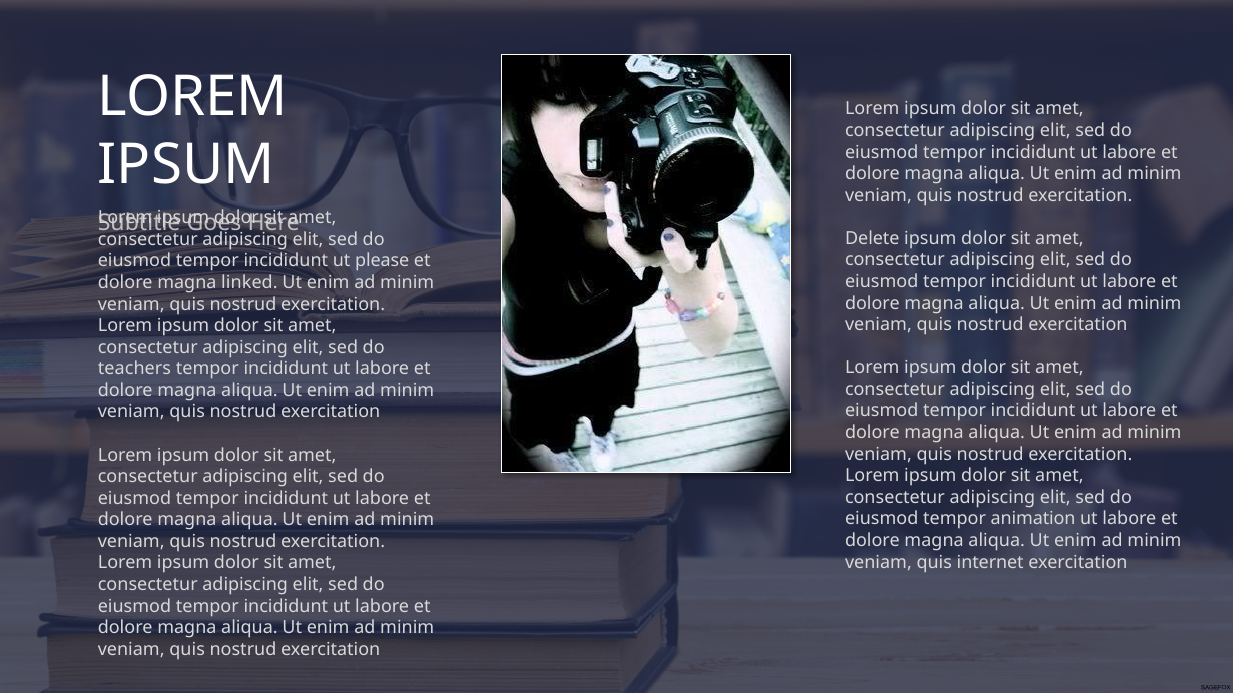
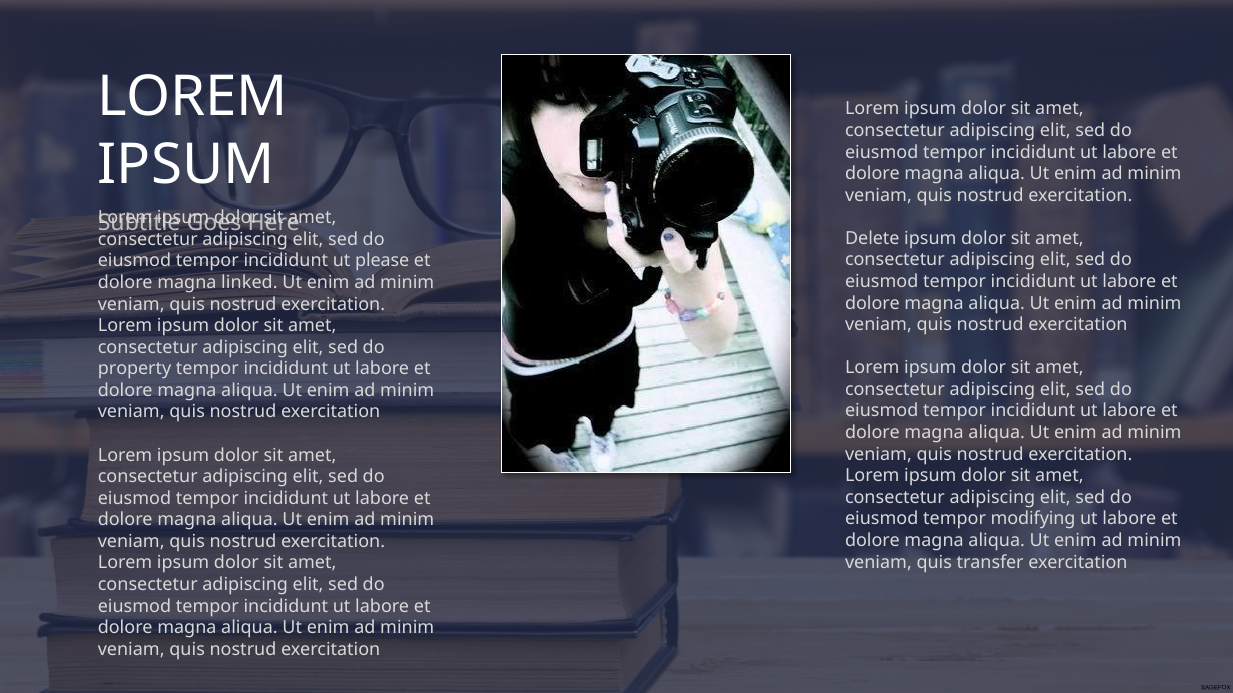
teachers: teachers -> property
animation: animation -> modifying
internet: internet -> transfer
